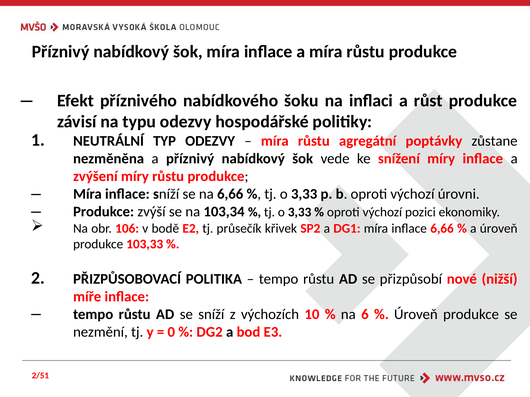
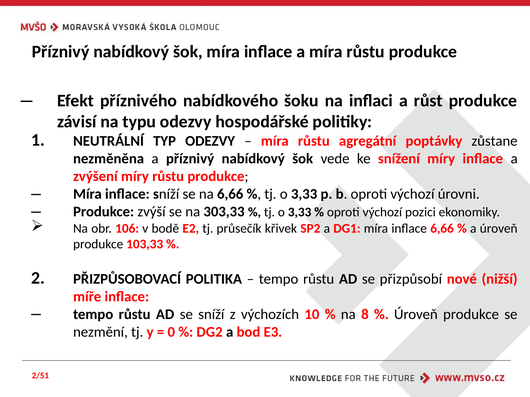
103,34: 103,34 -> 303,33
6: 6 -> 8
